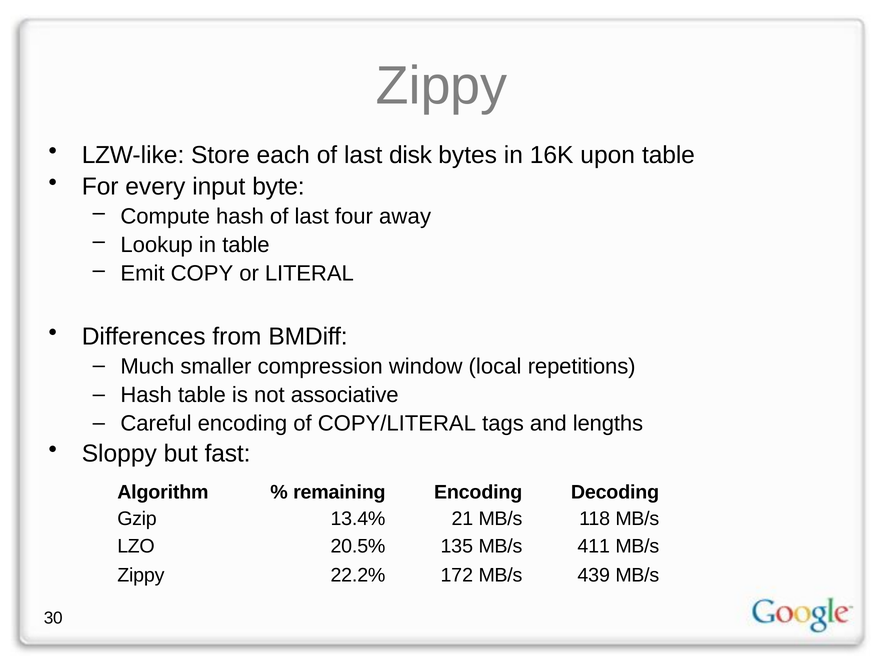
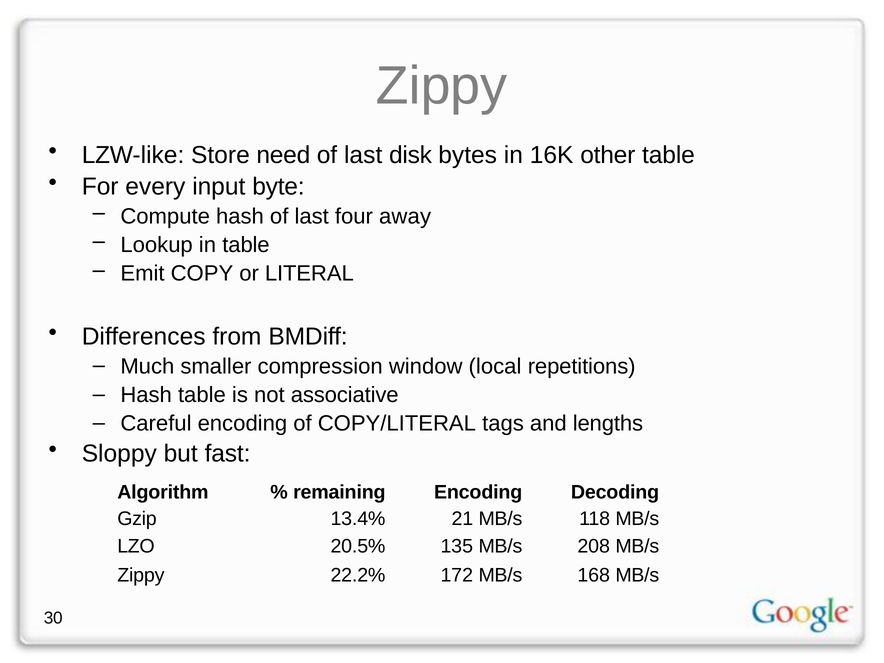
each: each -> need
upon: upon -> other
411: 411 -> 208
439: 439 -> 168
